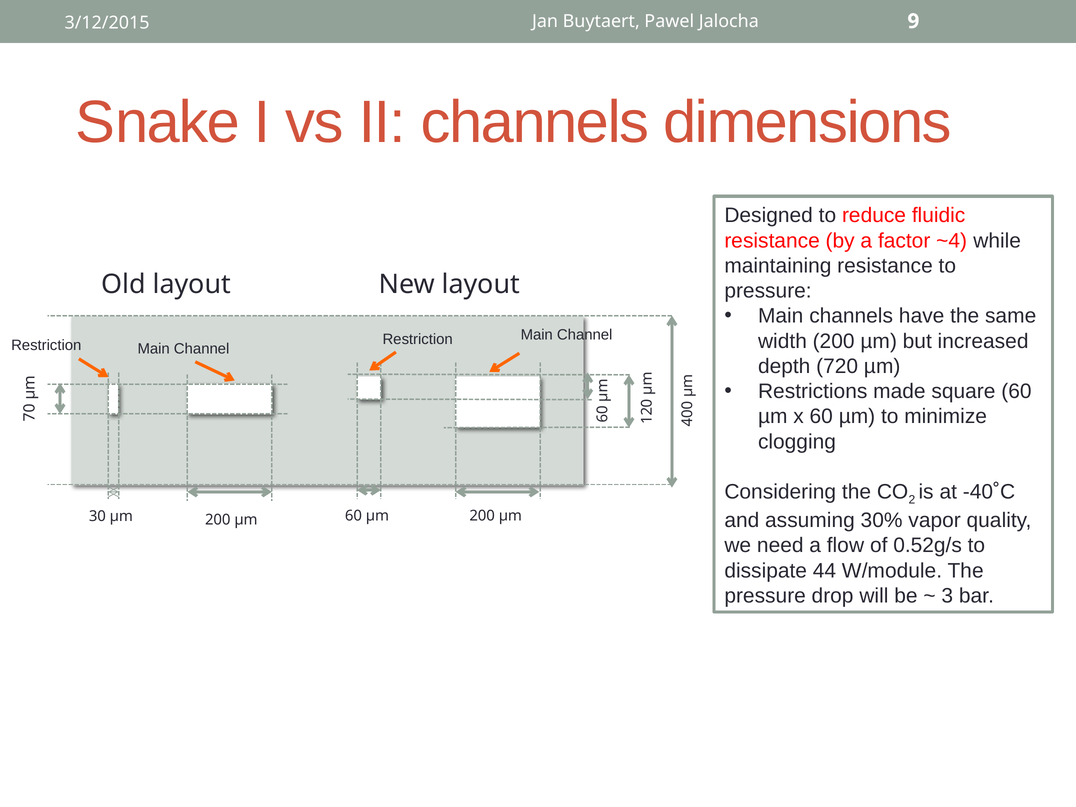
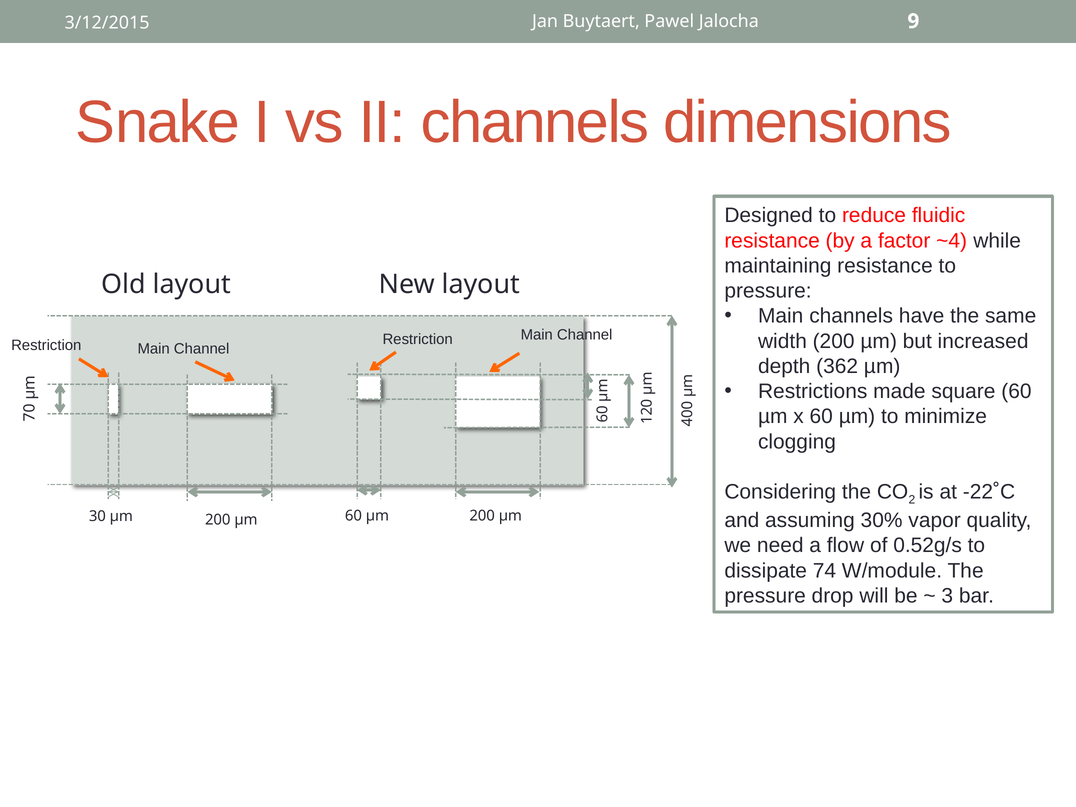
720: 720 -> 362
-40˚C: -40˚C -> -22˚C
44: 44 -> 74
